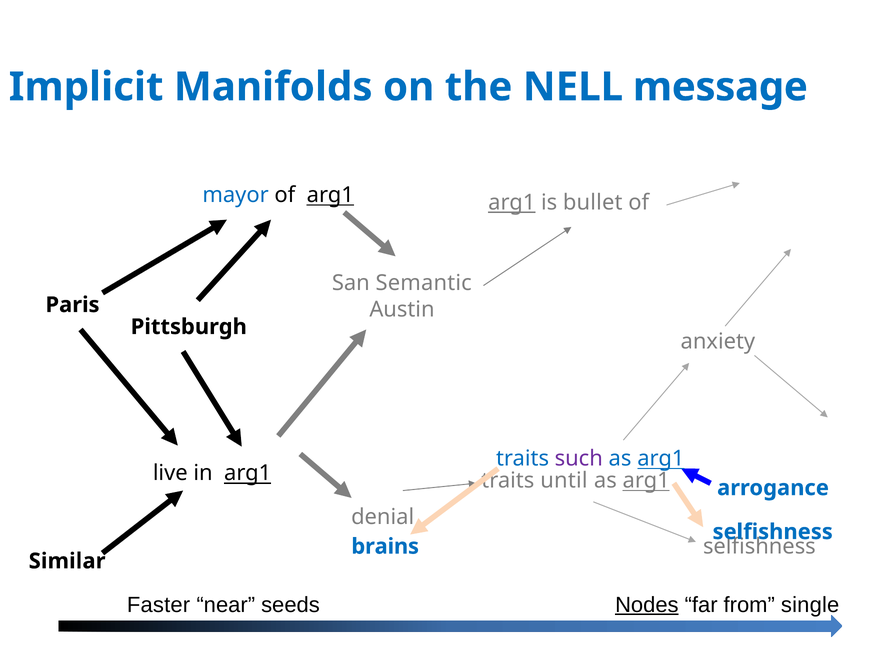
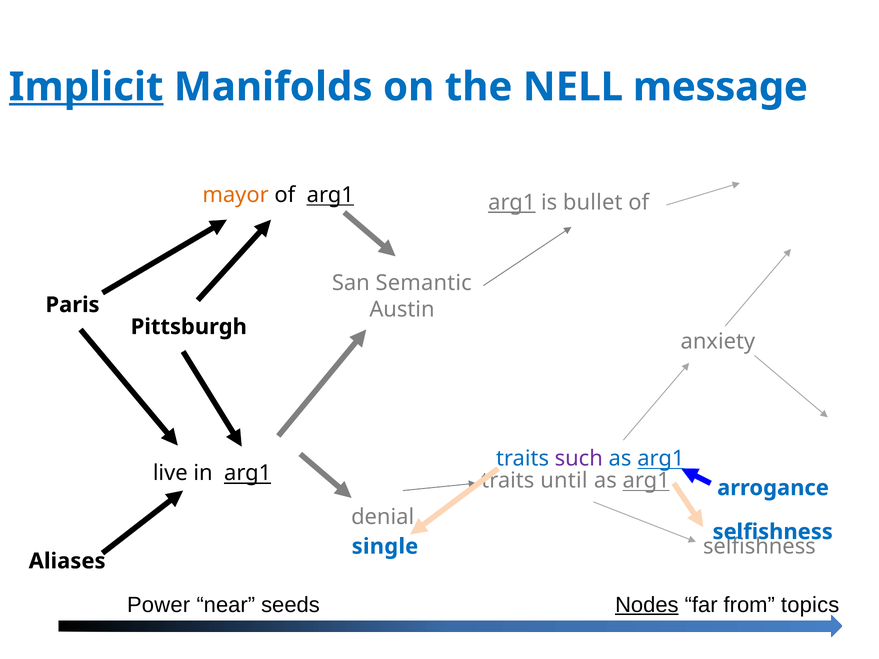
Implicit underline: none -> present
mayor colour: blue -> orange
brains: brains -> single
Similar: Similar -> Aliases
Faster: Faster -> Power
single: single -> topics
